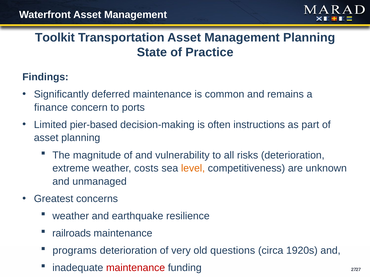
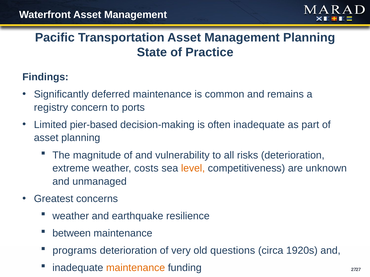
Toolkit: Toolkit -> Pacific
finance: finance -> registry
often instructions: instructions -> inadequate
railroads: railroads -> between
maintenance at (136, 268) colour: red -> orange
